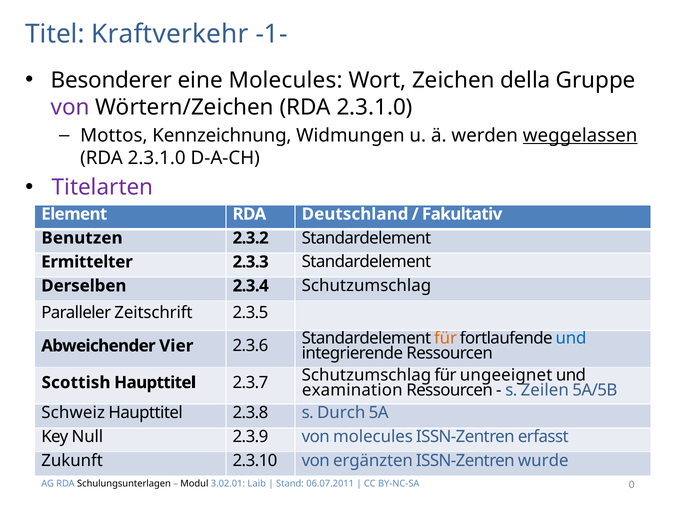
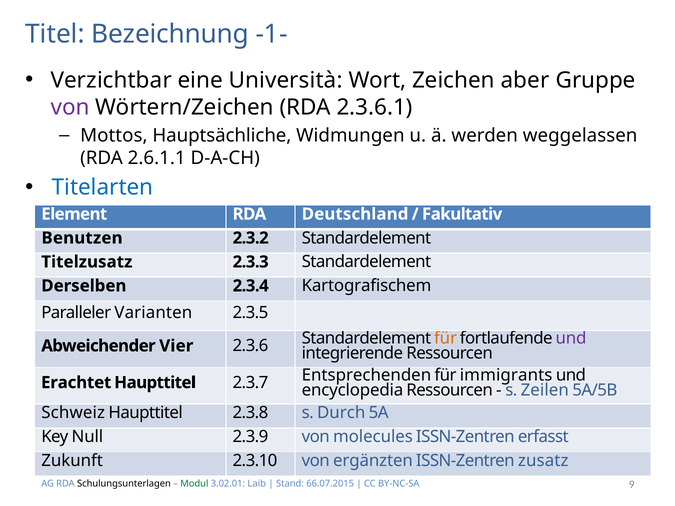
Kraftverkehr: Kraftverkehr -> Bezeichnung
Besonderer: Besonderer -> Verzichtbar
eine Molecules: Molecules -> Università
della: della -> aber
Wörtern/Zeichen RDA 2.3.1.0: 2.3.1.0 -> 2.3.6.1
Kennzeichnung: Kennzeichnung -> Hauptsächliche
weggelassen underline: present -> none
2.3.1.0 at (157, 158): 2.3.1.0 -> 2.6.1.1
Titelarten colour: purple -> blue
Ermittelter: Ermittelter -> Titelzusatz
2.3.4 Schutzumschlag: Schutzumschlag -> Kartografischem
Zeitschrift: Zeitschrift -> Varianten
und at (571, 339) colour: blue -> purple
Scottish: Scottish -> Erachtet
2.3.7 Schutzumschlag: Schutzumschlag -> Entsprechenden
ungeeignet: ungeeignet -> immigrants
examination: examination -> encyclopedia
wurde: wurde -> zusatz
Modul colour: black -> green
06.07.2011: 06.07.2011 -> 66.07.2015
0: 0 -> 9
